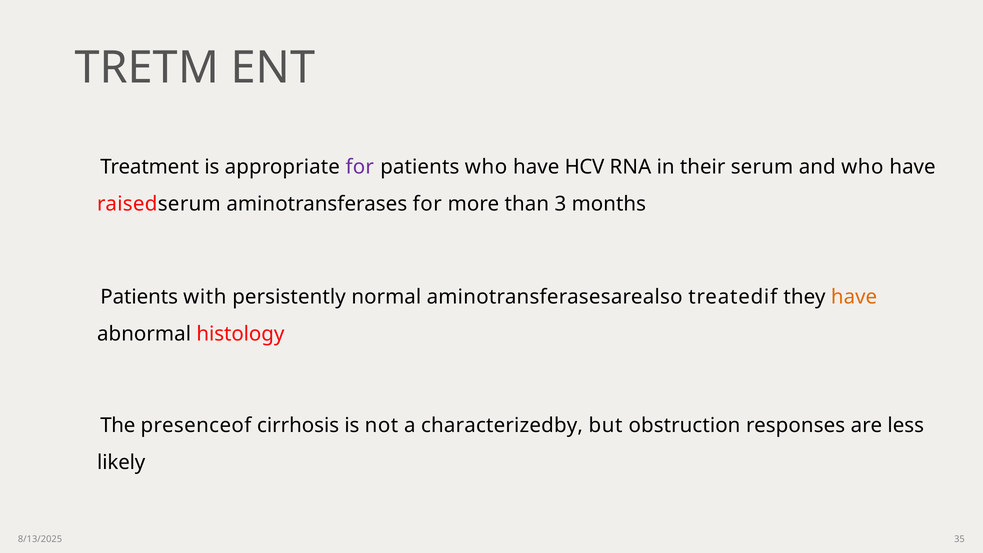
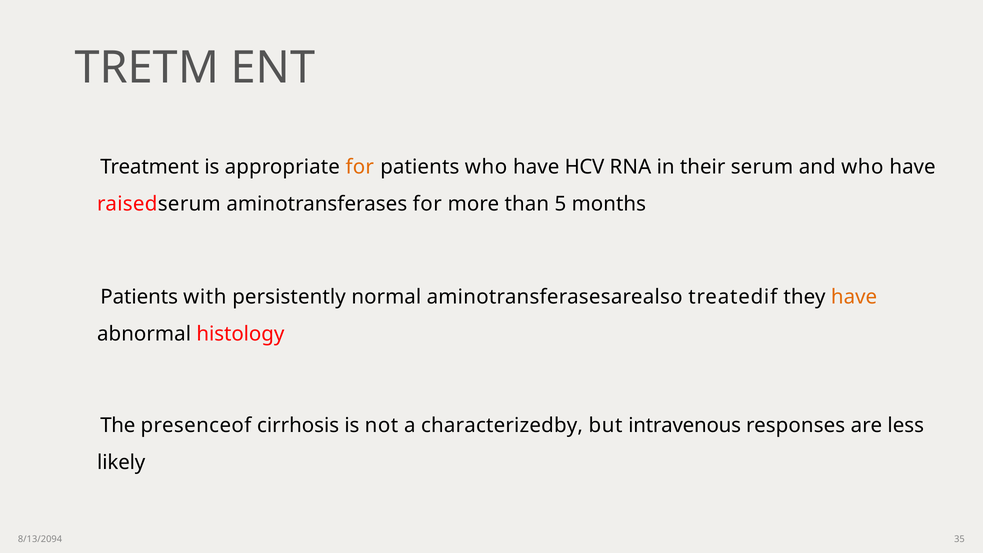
for at (360, 167) colour: purple -> orange
3: 3 -> 5
obstruction: obstruction -> intravenous
8/13/2025: 8/13/2025 -> 8/13/2094
